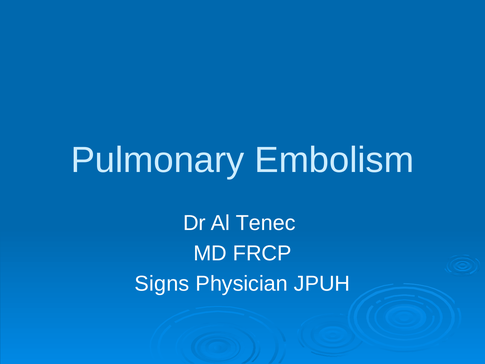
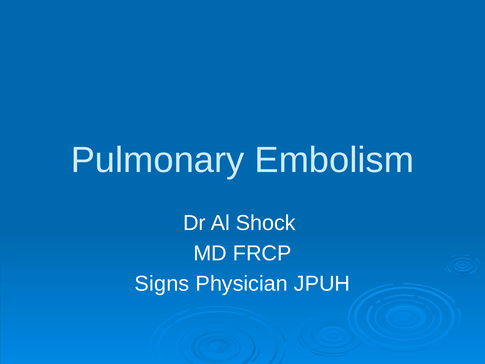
Tenec: Tenec -> Shock
